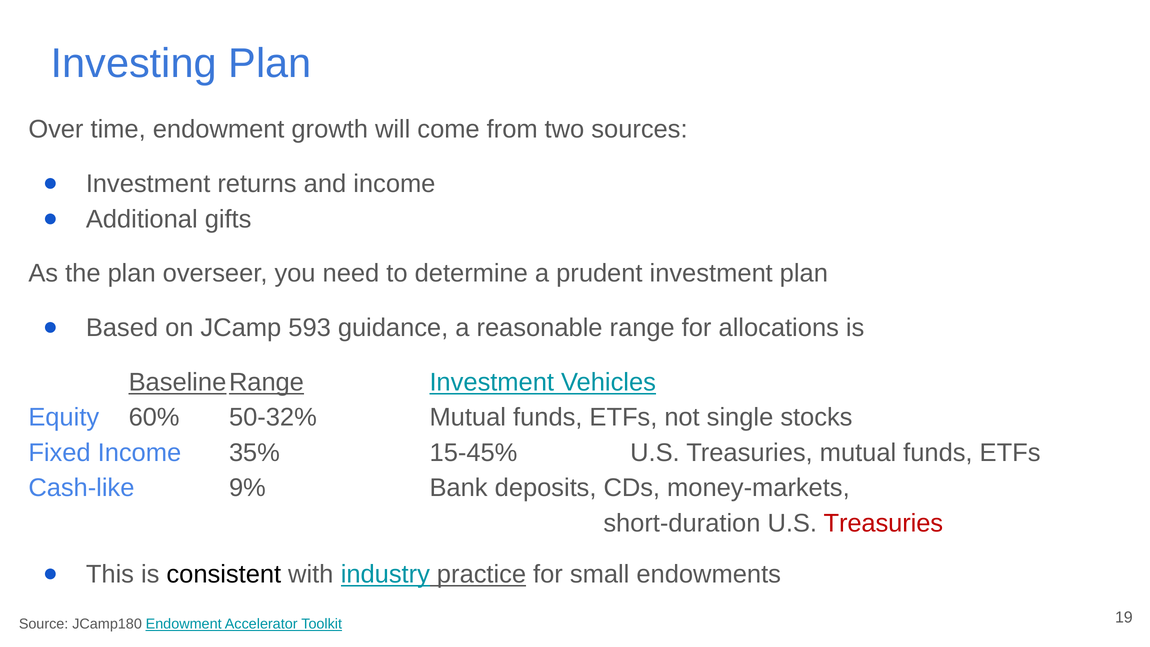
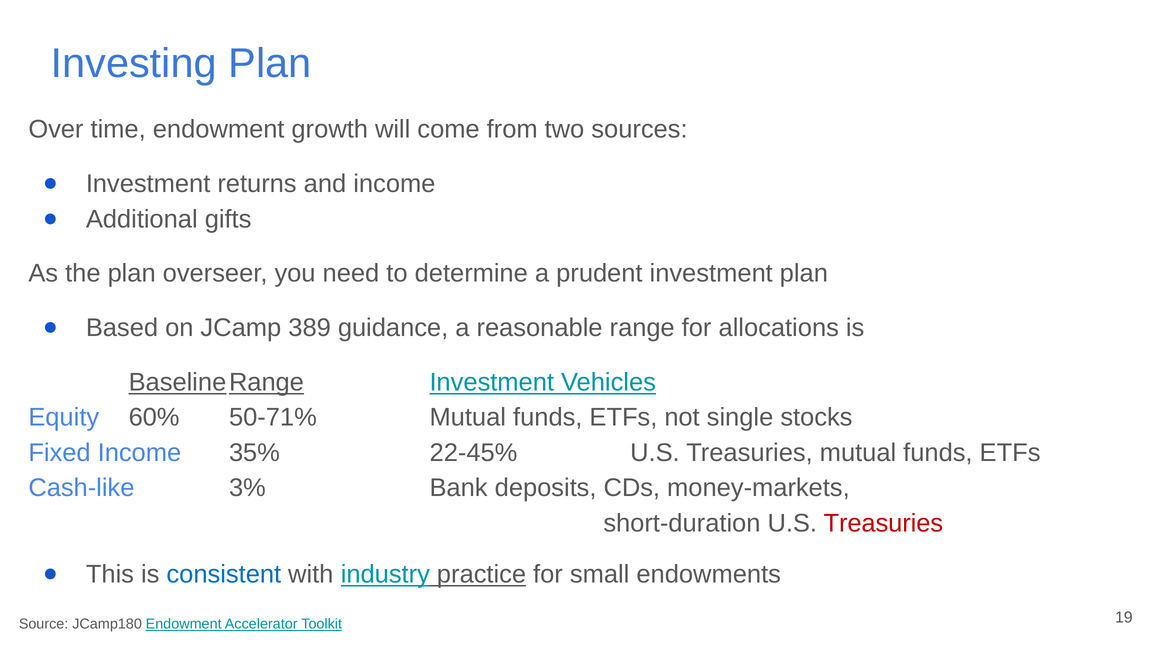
593: 593 -> 389
50-32%: 50-32% -> 50-71%
15-45%: 15-45% -> 22-45%
9%: 9% -> 3%
consistent colour: black -> blue
